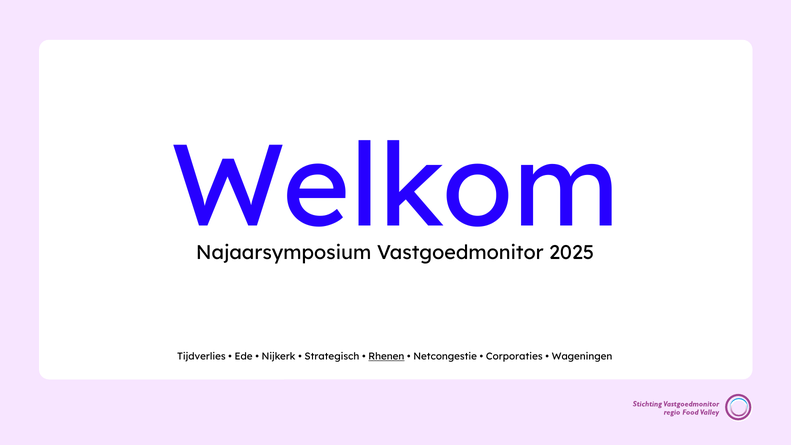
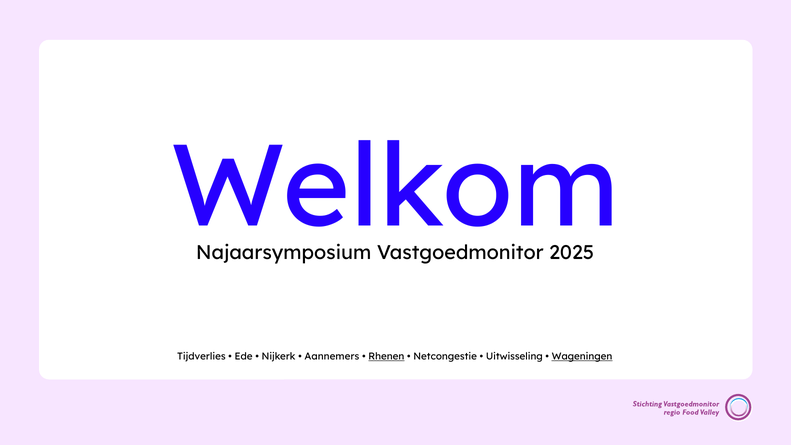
Strategisch: Strategisch -> Aannemers
Corporaties: Corporaties -> Uitwisseling
Wageningen underline: none -> present
